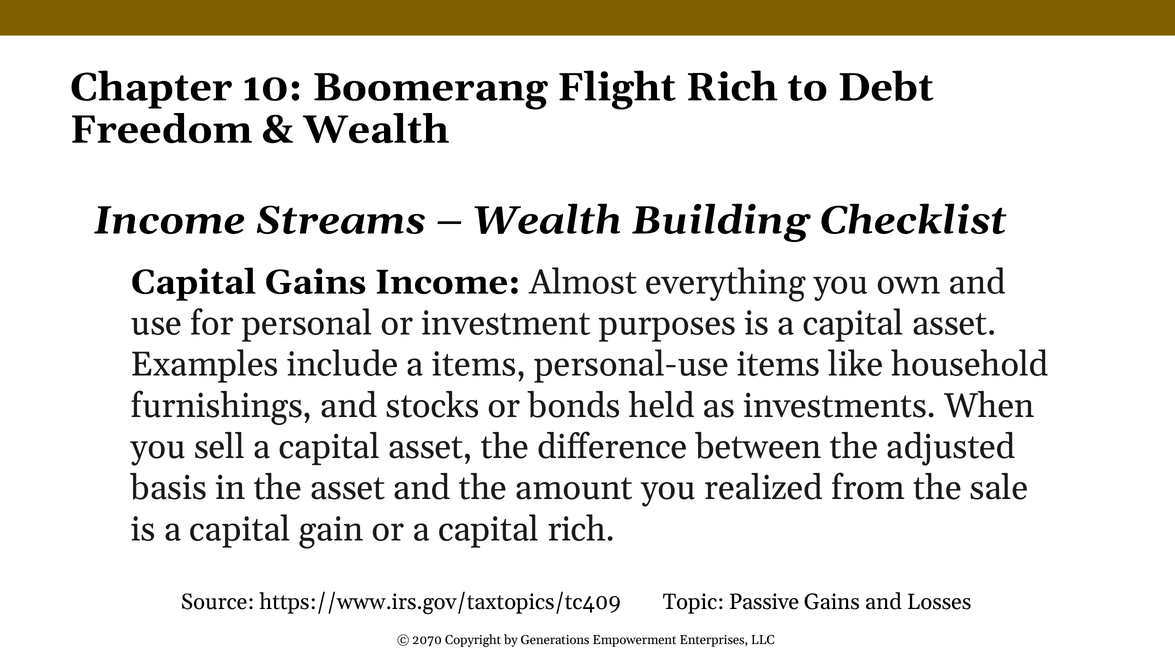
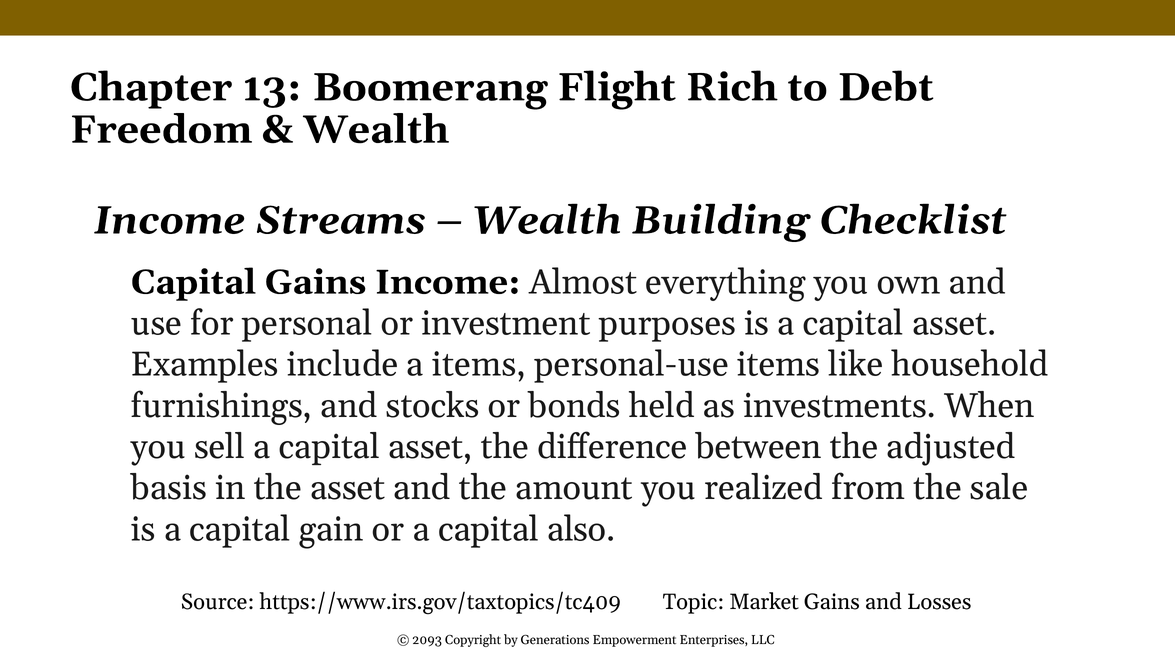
10: 10 -> 13
capital rich: rich -> also
Passive: Passive -> Market
2070: 2070 -> 2093
